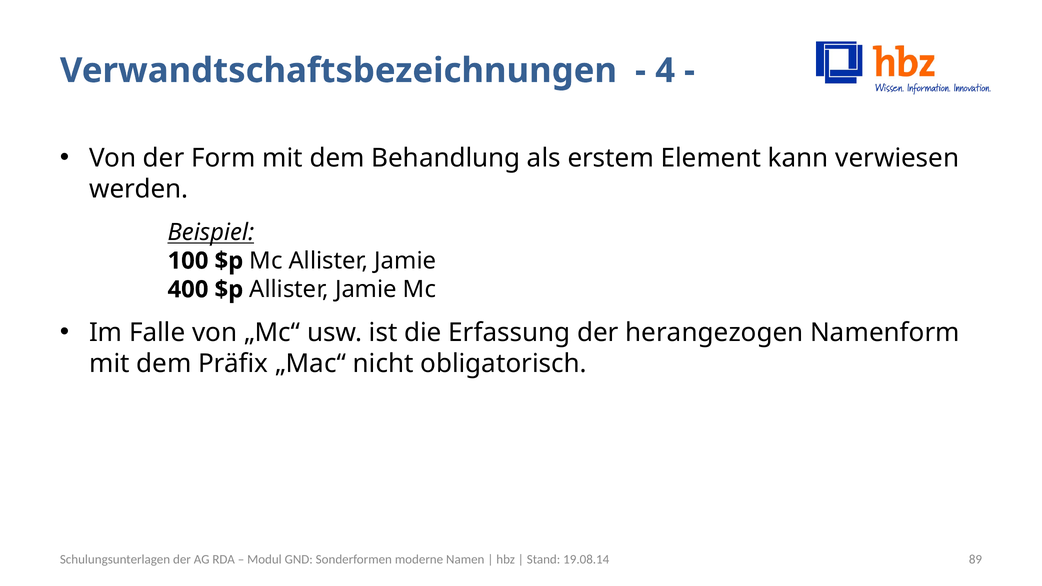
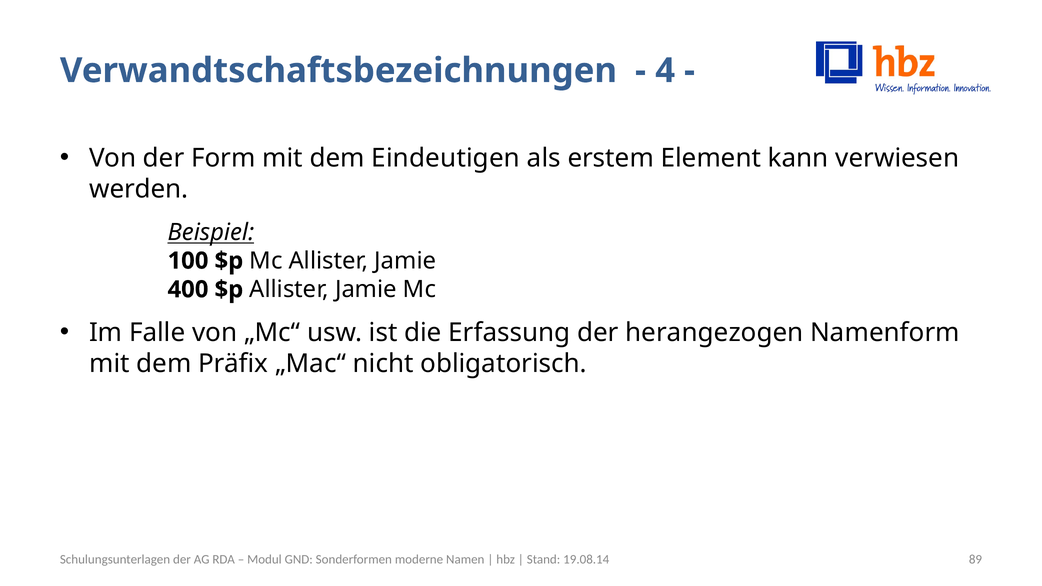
Behandlung: Behandlung -> Eindeutigen
